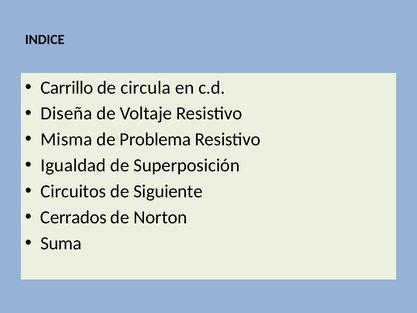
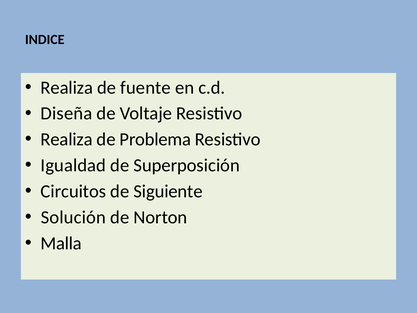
Carrillo at (67, 87): Carrillo -> Realiza
circula: circula -> fuente
Misma at (66, 139): Misma -> Realiza
Cerrados: Cerrados -> Solución
Suma: Suma -> Malla
